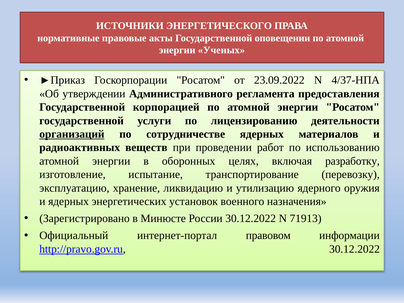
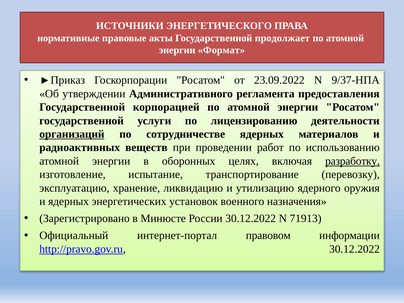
оповещении: оповещении -> продолжает
Ученых: Ученых -> Формат
4/37-НПА: 4/37-НПА -> 9/37-НПА
разработку underline: none -> present
